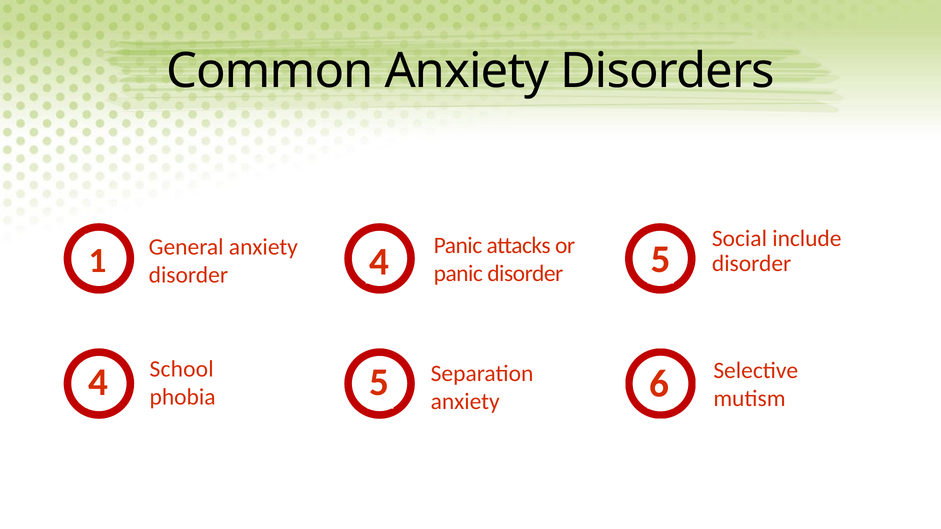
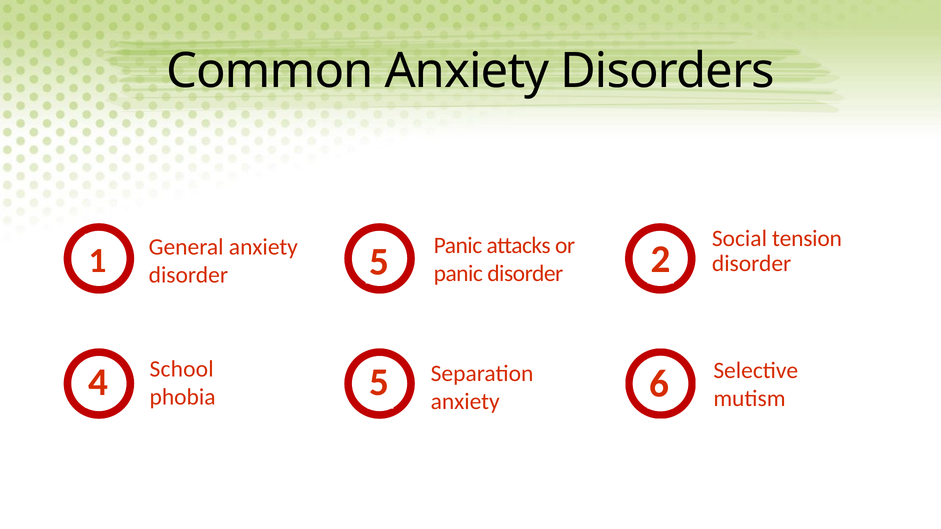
include: include -> tension
disorder 5: 5 -> 2
4 at (379, 262): 4 -> 5
